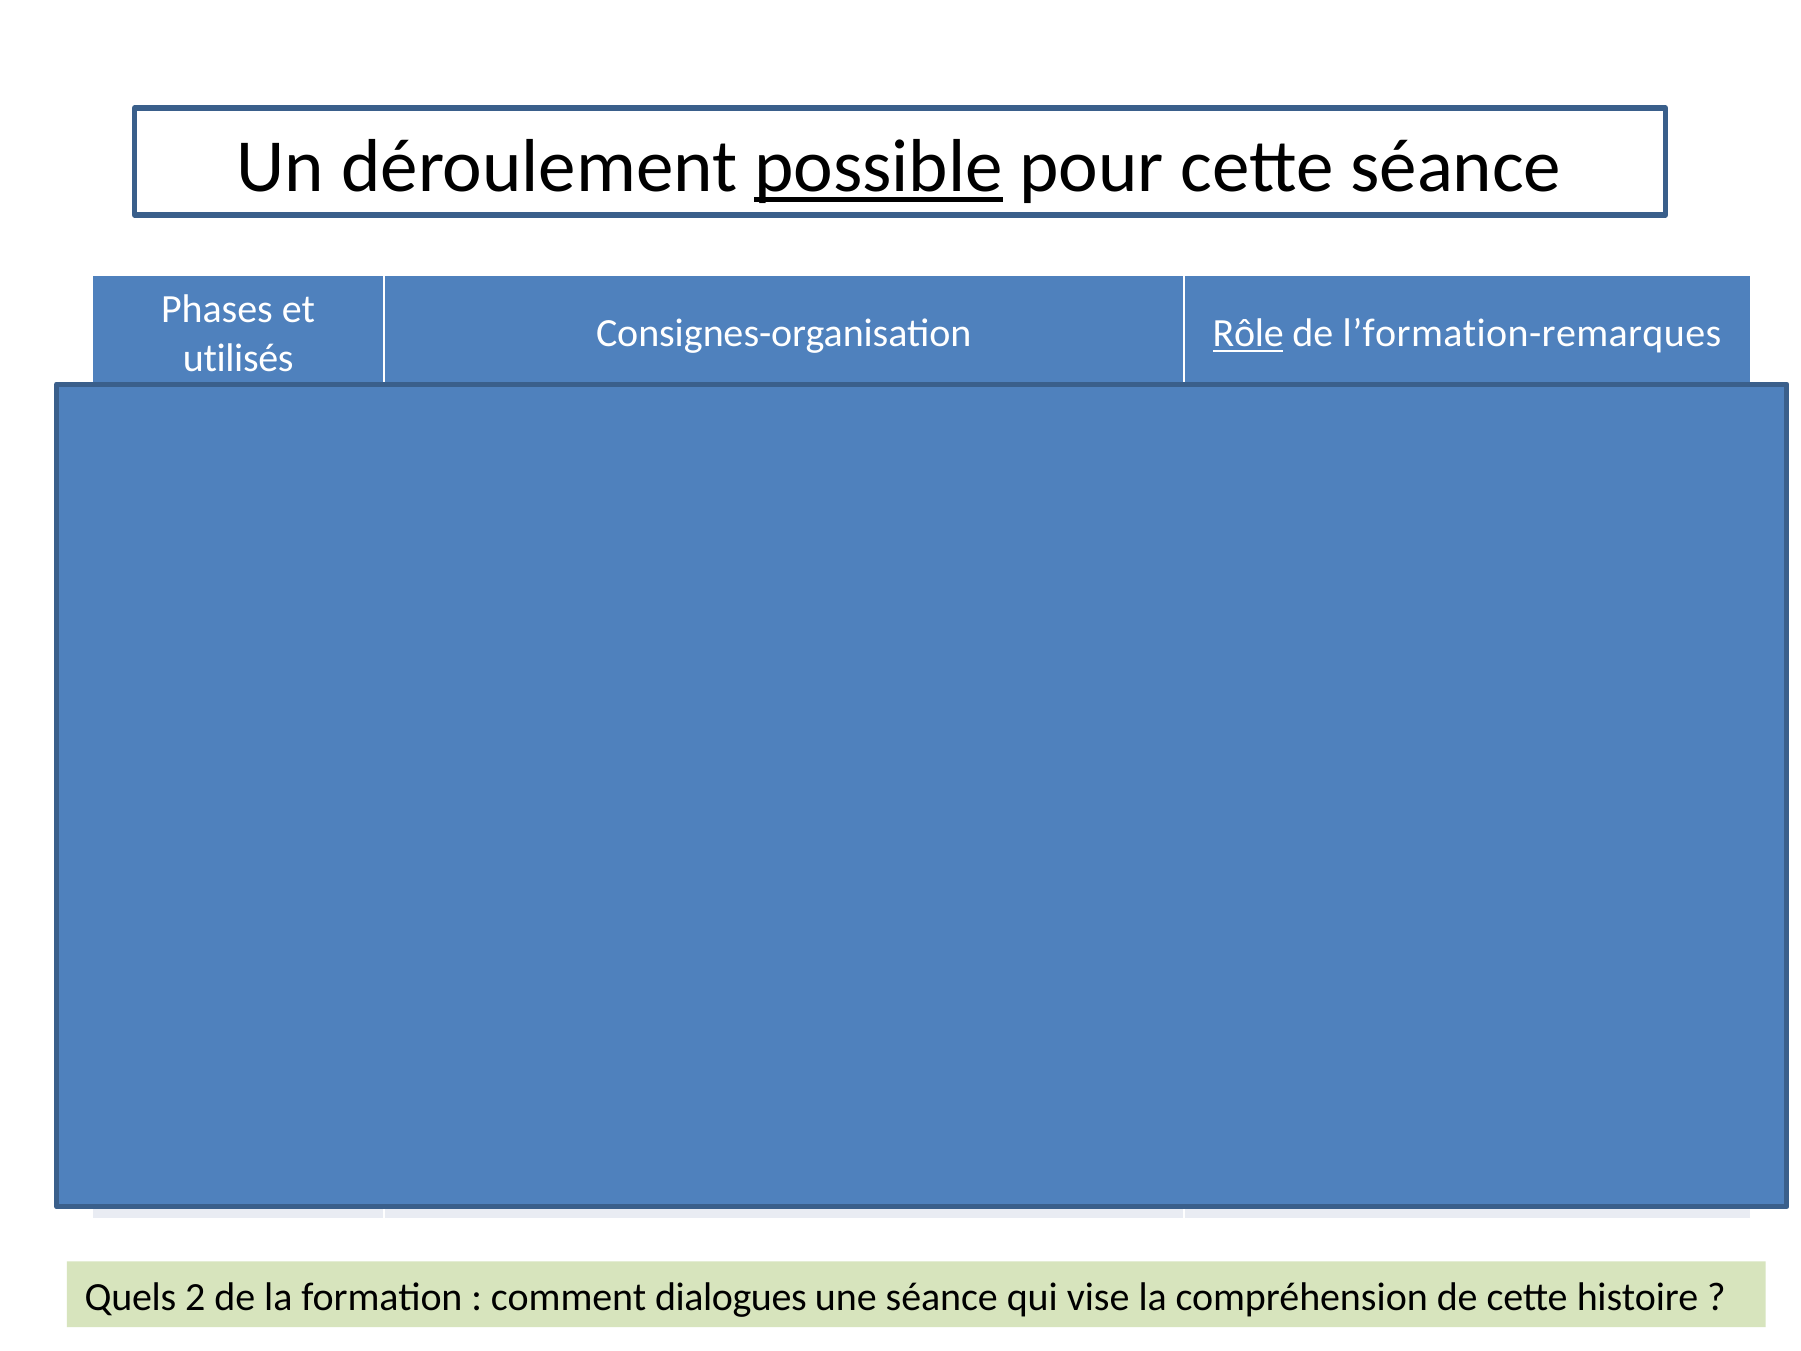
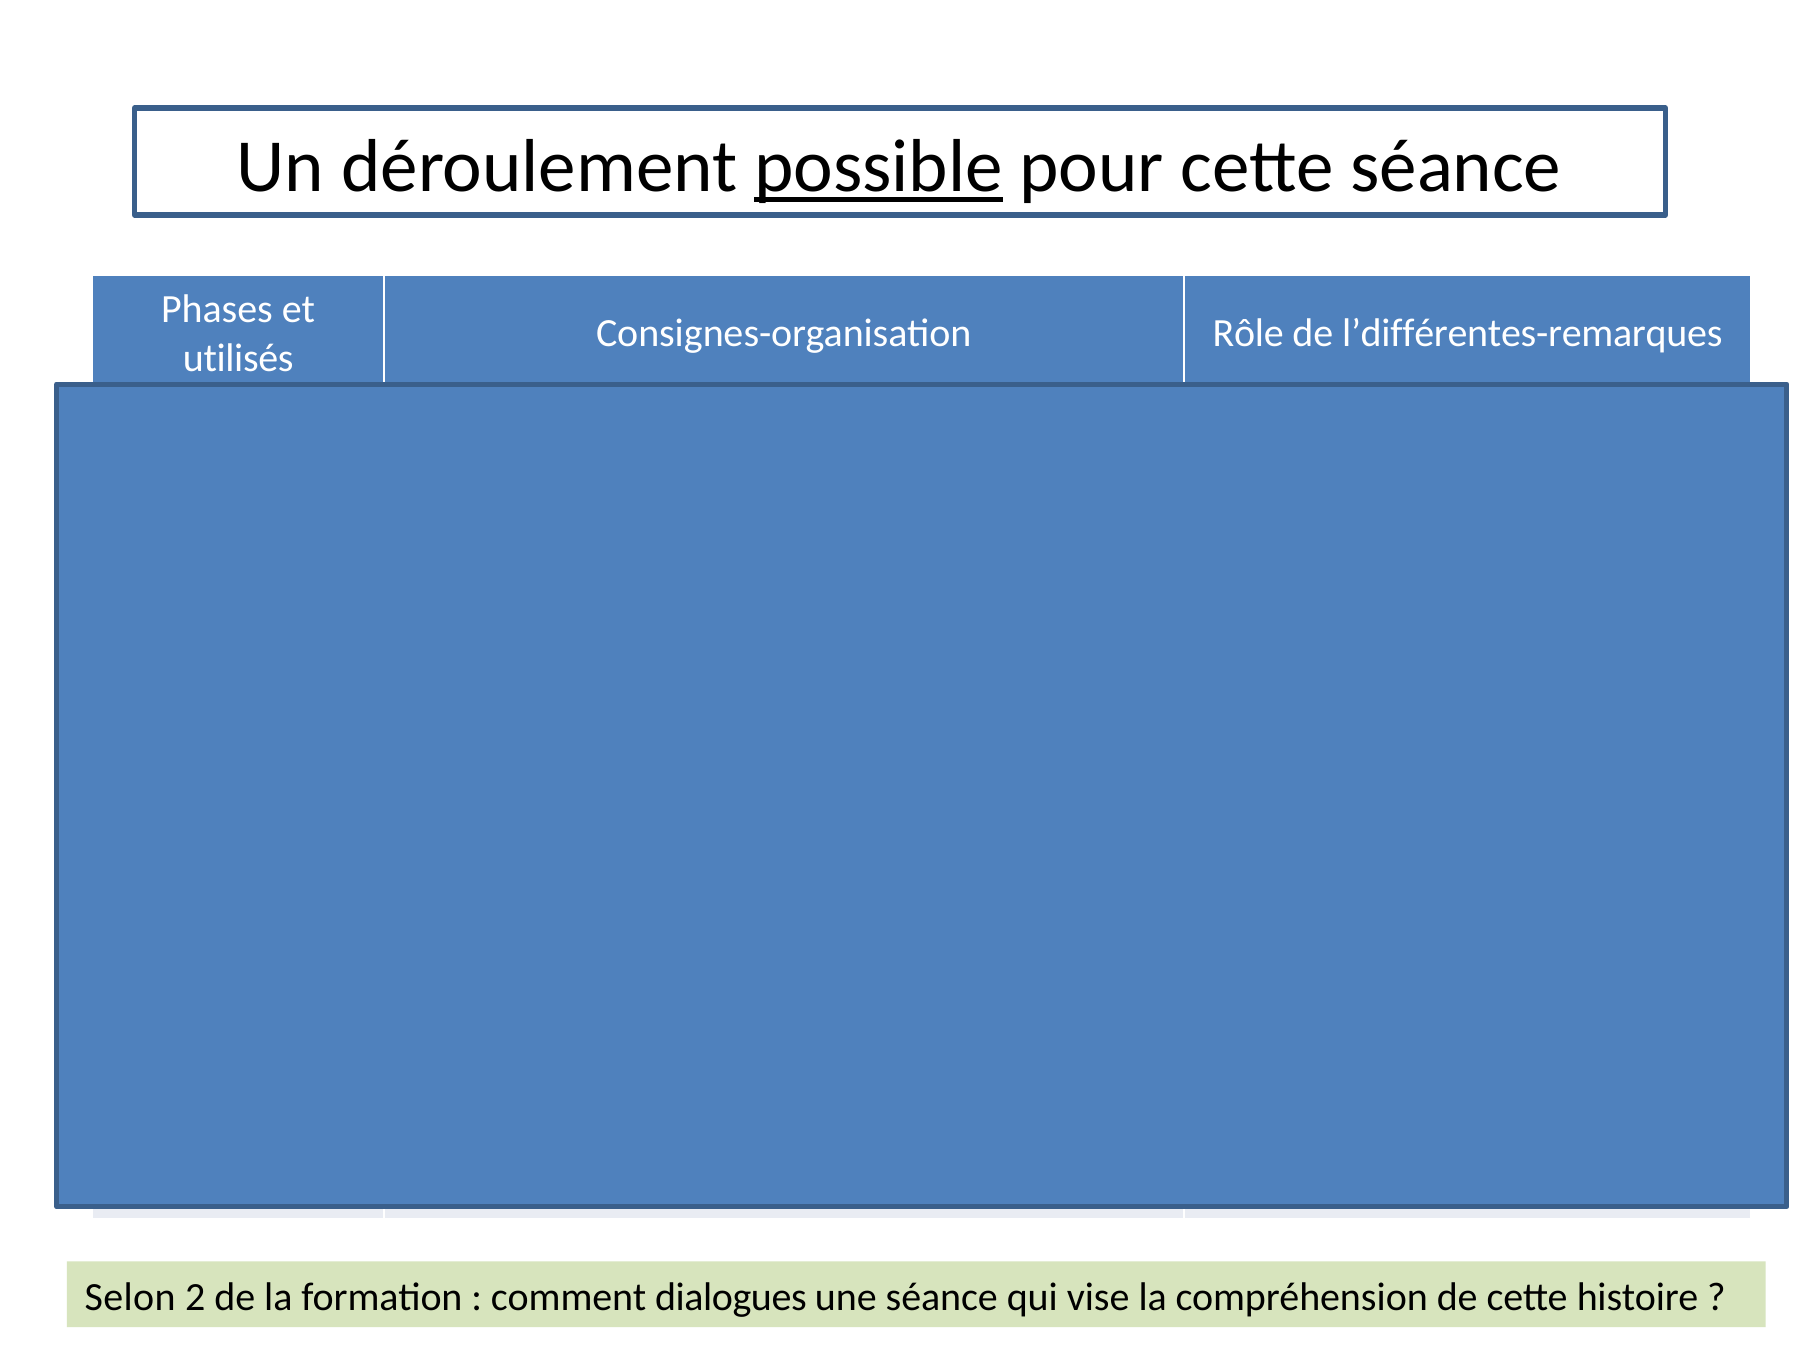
Rôle underline: present -> none
l’formation-remarques: l’formation-remarques -> l’différentes-remarques
Quels at (130, 1297): Quels -> Selon
